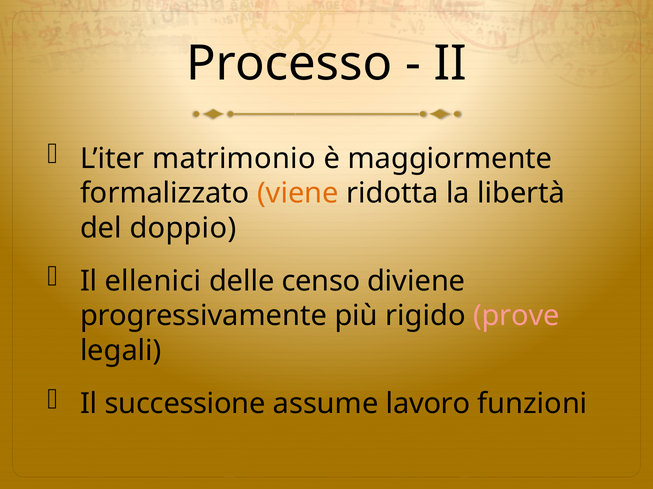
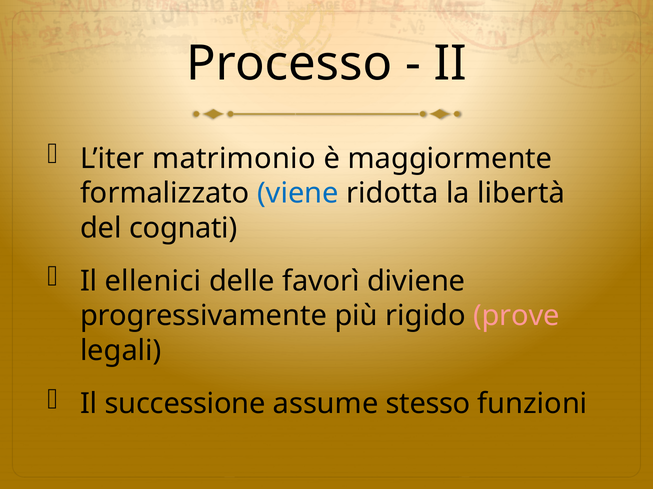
viene colour: orange -> blue
doppio: doppio -> cognati
censo: censo -> favorì
lavoro: lavoro -> stesso
